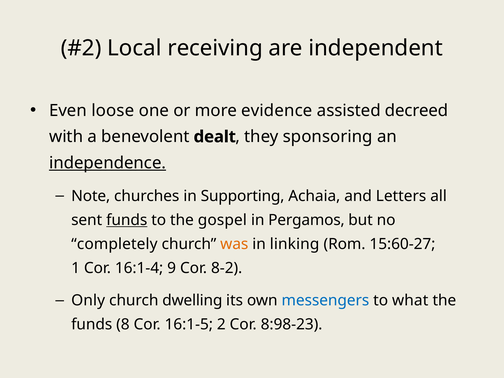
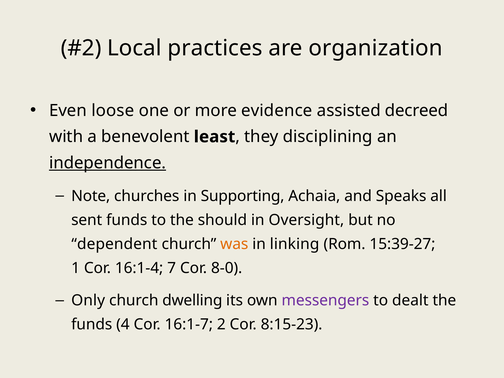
receiving: receiving -> practices
independent: independent -> organization
dealt: dealt -> least
sponsoring: sponsoring -> disciplining
Letters: Letters -> Speaks
funds at (127, 220) underline: present -> none
gospel: gospel -> should
Pergamos: Pergamos -> Oversight
completely: completely -> dependent
15:60-27: 15:60-27 -> 15:39-27
9: 9 -> 7
8-2: 8-2 -> 8-0
messengers colour: blue -> purple
what: what -> dealt
8: 8 -> 4
16:1-5: 16:1-5 -> 16:1-7
8:98-23: 8:98-23 -> 8:15-23
